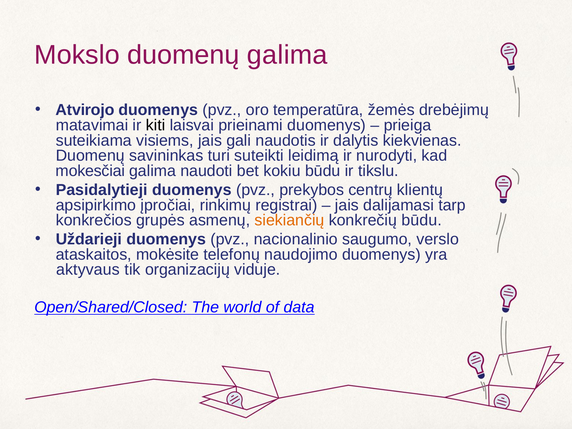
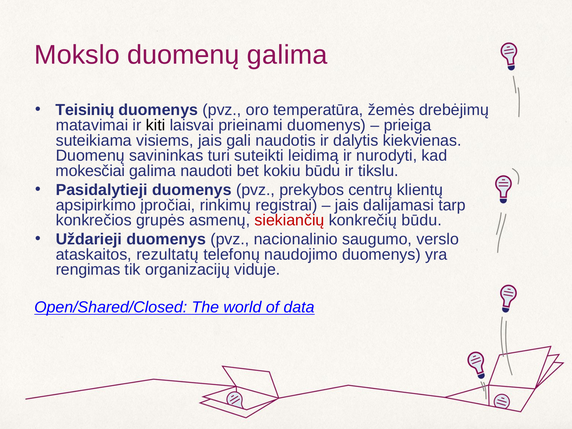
Atvirojo: Atvirojo -> Teisinių
siekiančių colour: orange -> red
mokėsite: mokėsite -> rezultatų
aktyvaus: aktyvaus -> rengimas
